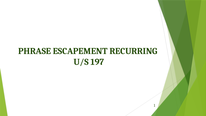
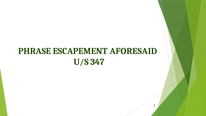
RECURRING: RECURRING -> AFORESAID
197: 197 -> 347
